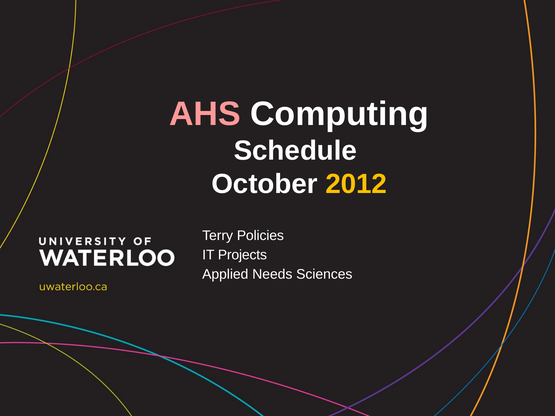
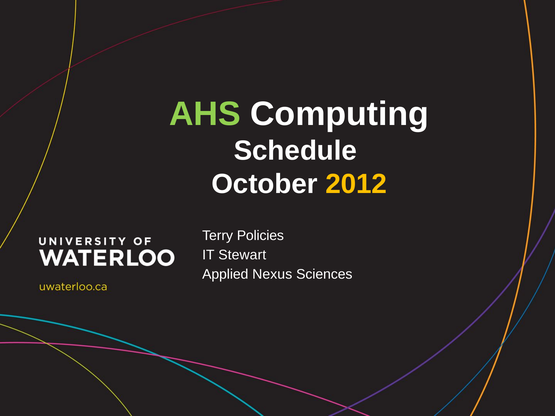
AHS colour: pink -> light green
Projects: Projects -> Stewart
Needs: Needs -> Nexus
